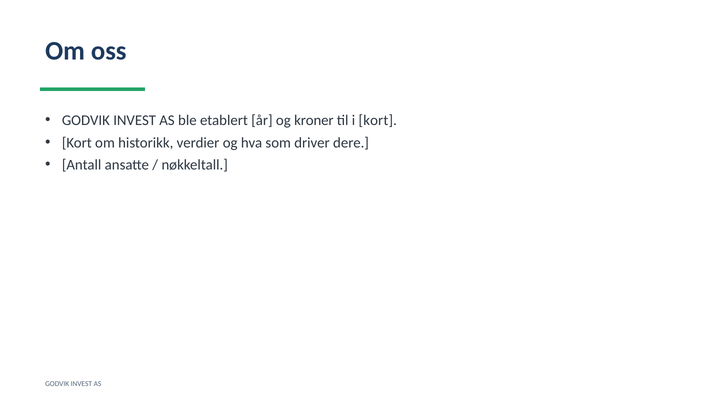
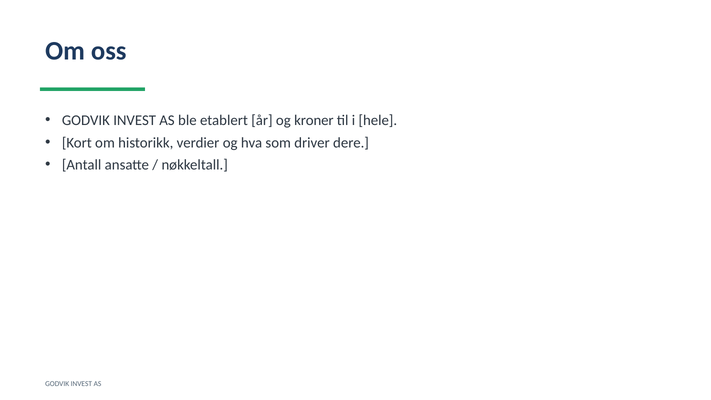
i kort: kort -> hele
